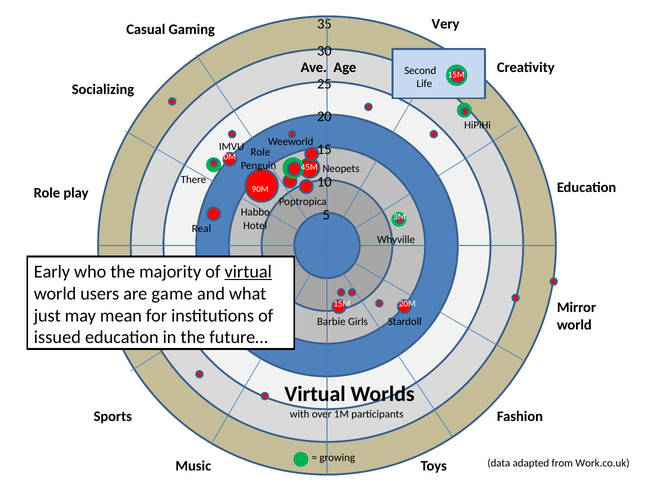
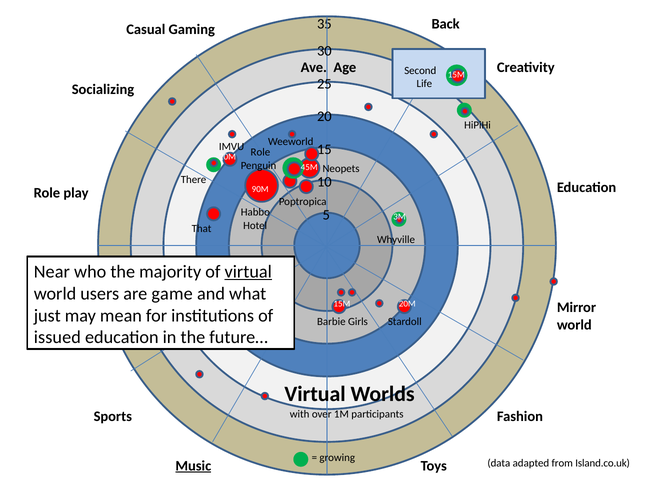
Very: Very -> Back
Real: Real -> That
Early: Early -> Near
Work.co.uk: Work.co.uk -> Island.co.uk
Music underline: none -> present
